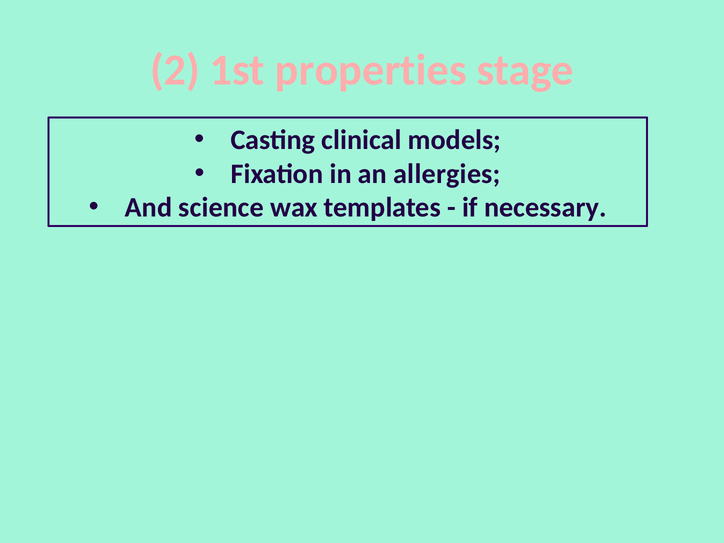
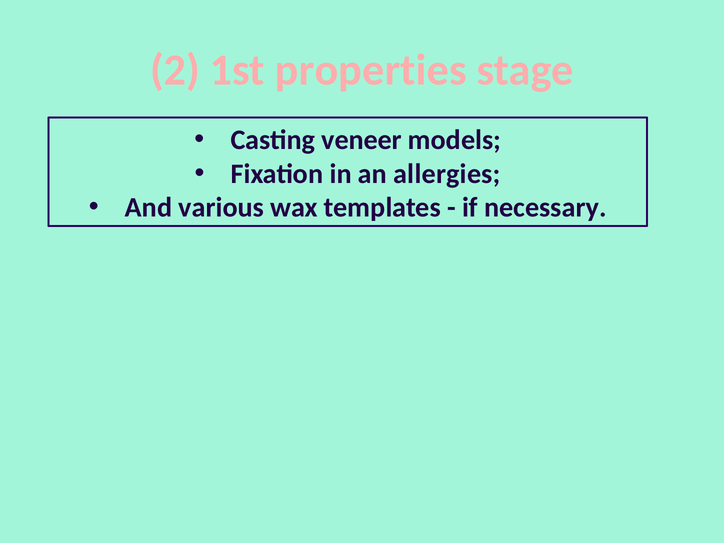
clinical: clinical -> veneer
science: science -> various
